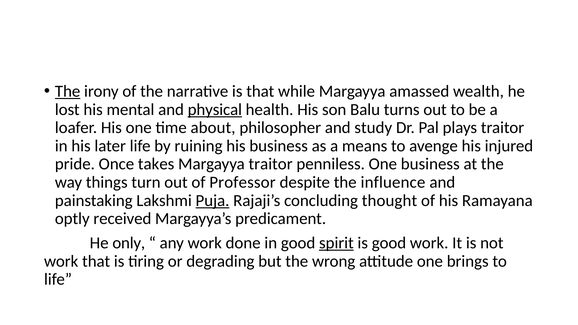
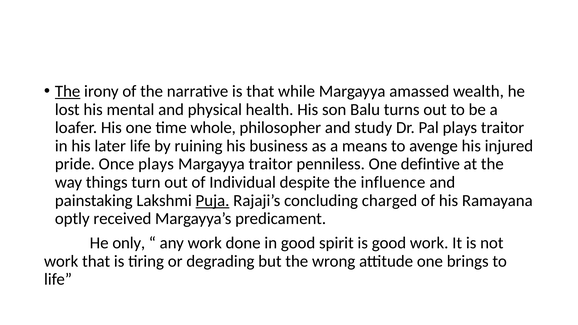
physical underline: present -> none
about: about -> whole
Once takes: takes -> plays
One business: business -> defintive
Professor: Professor -> Individual
thought: thought -> charged
spirit underline: present -> none
